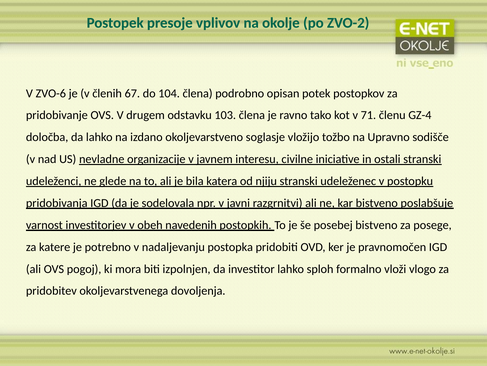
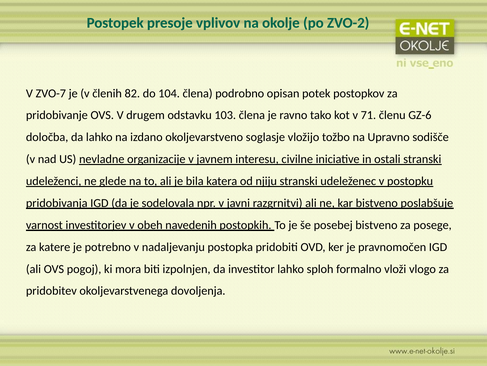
ZVO-6: ZVO-6 -> ZVO-7
67: 67 -> 82
GZ-4: GZ-4 -> GZ-6
